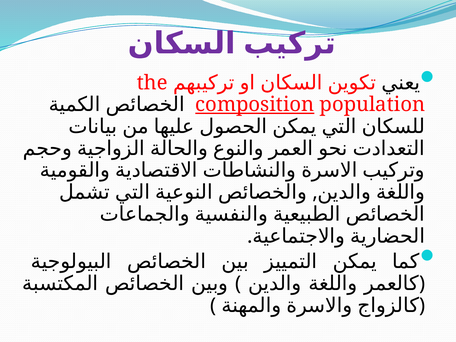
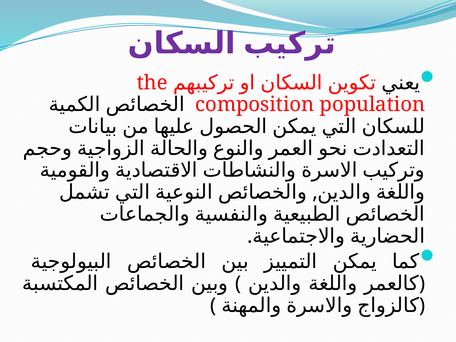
composition underline: present -> none
